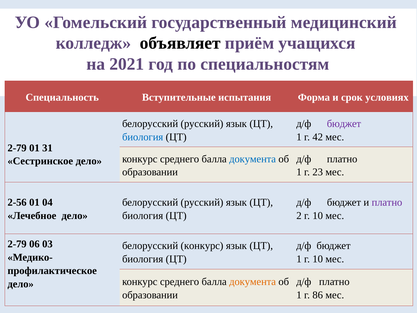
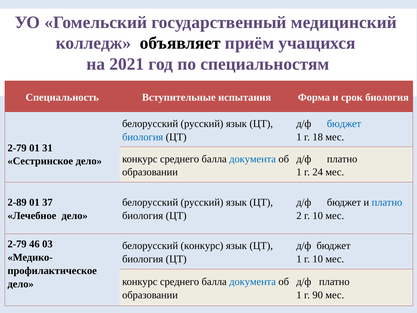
срок условиях: условиях -> биология
бюджет at (344, 124) colour: purple -> blue
42: 42 -> 18
23: 23 -> 24
2-56: 2-56 -> 2-89
04: 04 -> 37
платно at (387, 202) colour: purple -> blue
06: 06 -> 46
документа at (253, 282) colour: orange -> blue
86: 86 -> 90
